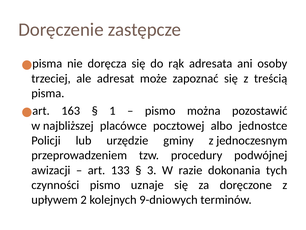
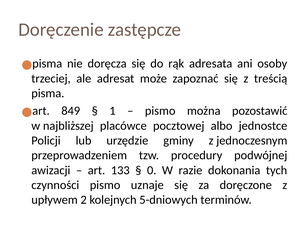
163: 163 -> 849
3: 3 -> 0
9-dniowych: 9-dniowych -> 5-dniowych
